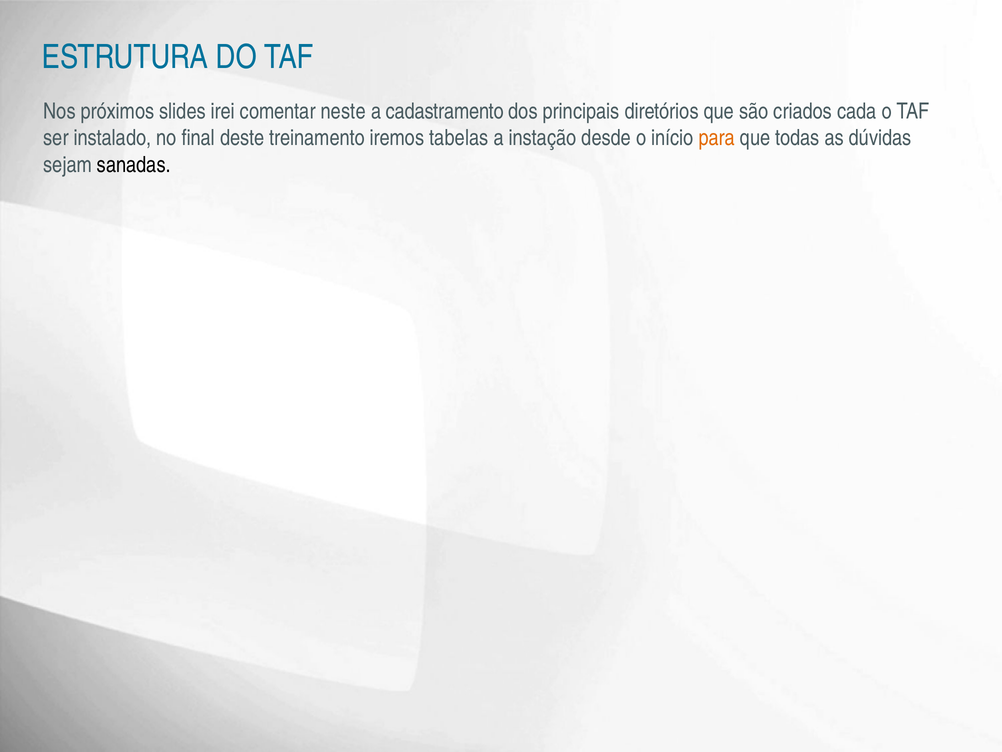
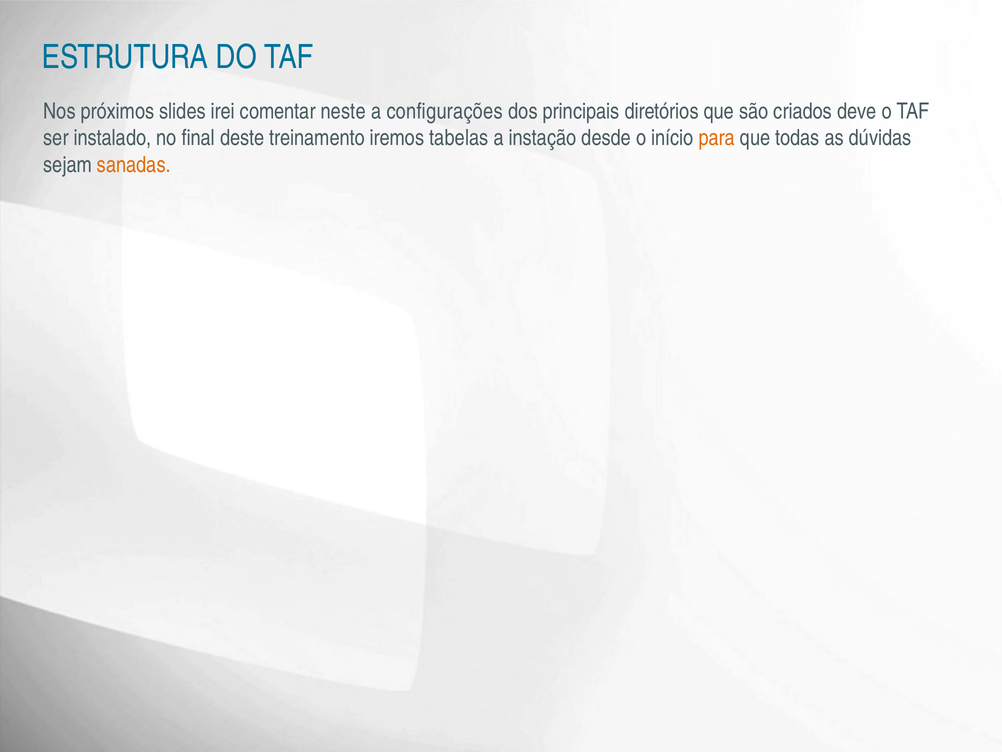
cadastramento: cadastramento -> configurações
cada: cada -> deve
sanadas colour: black -> orange
